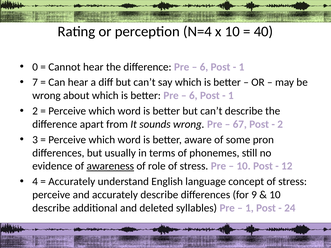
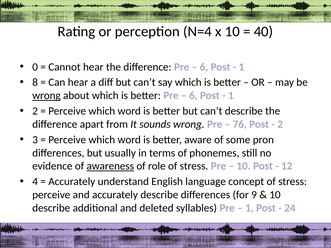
7: 7 -> 8
wrong at (46, 96) underline: none -> present
67: 67 -> 76
